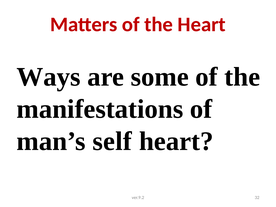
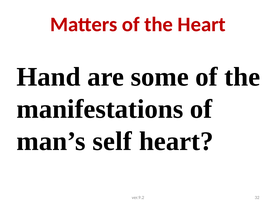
Ways: Ways -> Hand
